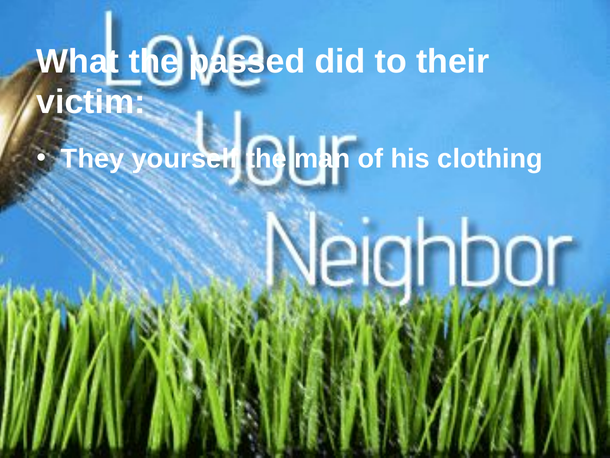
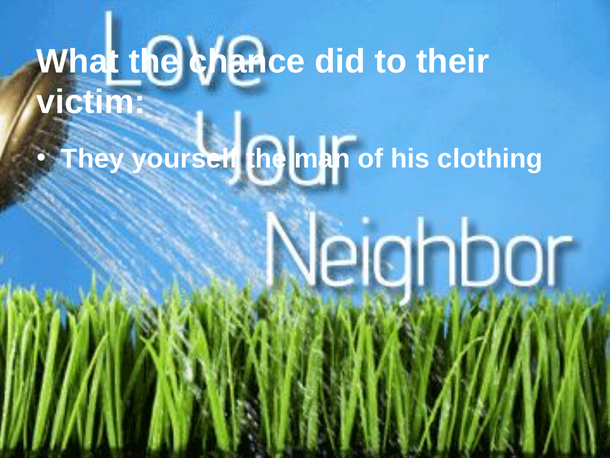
passed: passed -> chance
